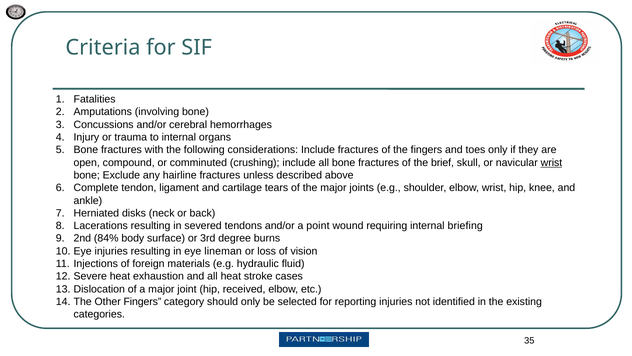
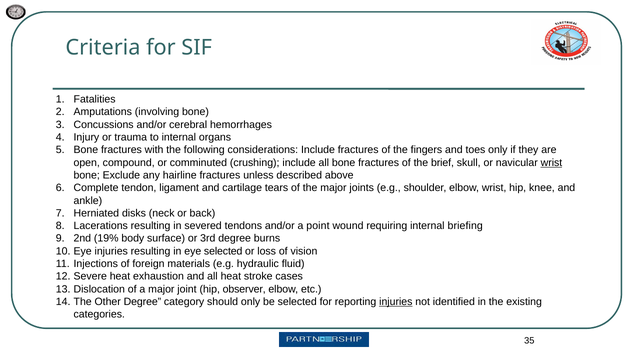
84%: 84% -> 19%
eye lineman: lineman -> selected
received: received -> observer
Other Fingers: Fingers -> Degree
injuries at (396, 301) underline: none -> present
